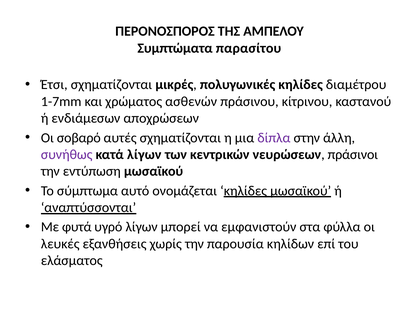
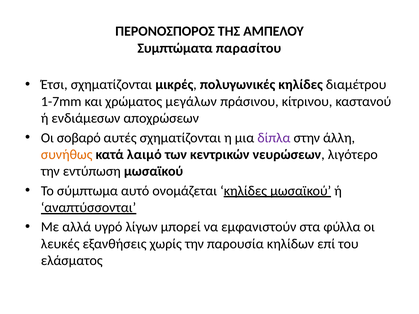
ασθενών: ασθενών -> μεγάλων
συνήθως colour: purple -> orange
κατά λίγων: λίγων -> λαιμό
πράσινοι: πράσινοι -> λιγότερο
φυτά: φυτά -> αλλά
